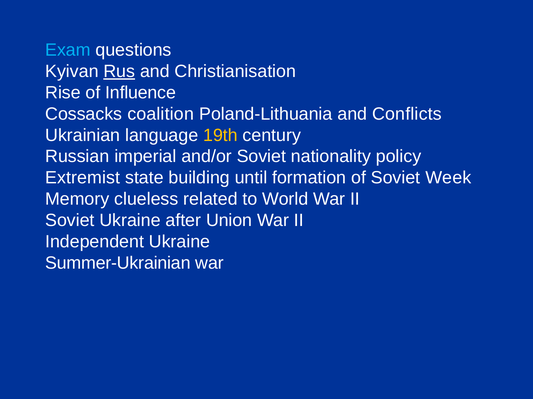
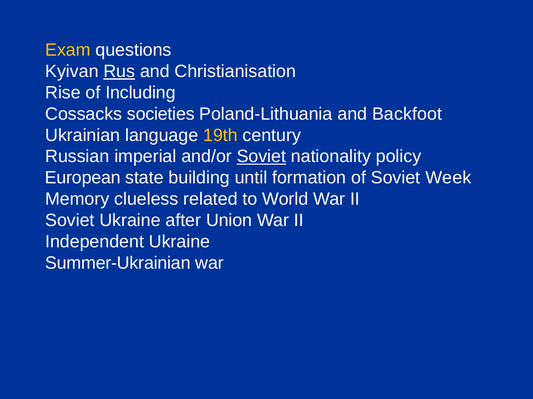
Exam colour: light blue -> yellow
Influence: Influence -> Including
coalition: coalition -> societies
Conflicts: Conflicts -> Backfoot
Soviet at (261, 157) underline: none -> present
Extremist: Extremist -> European
